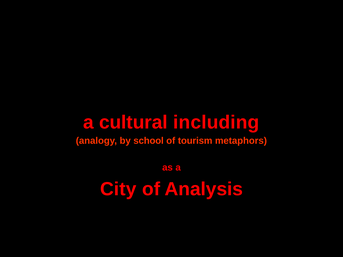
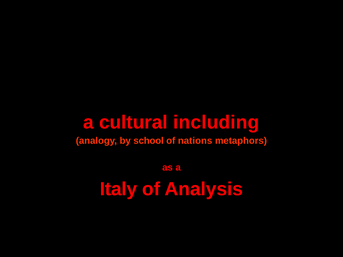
tourism: tourism -> nations
City: City -> Italy
